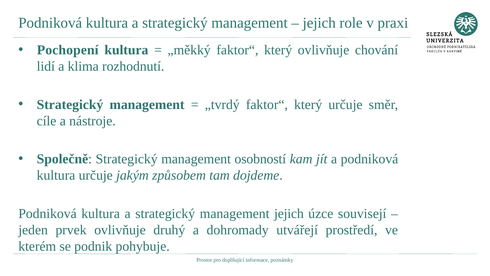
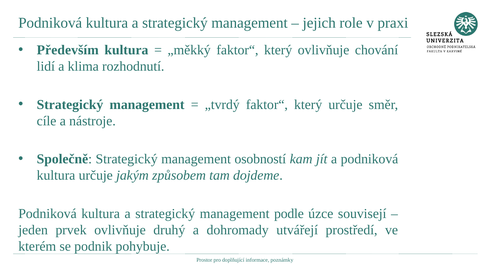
Pochopení: Pochopení -> Především
management jejich: jejich -> podle
